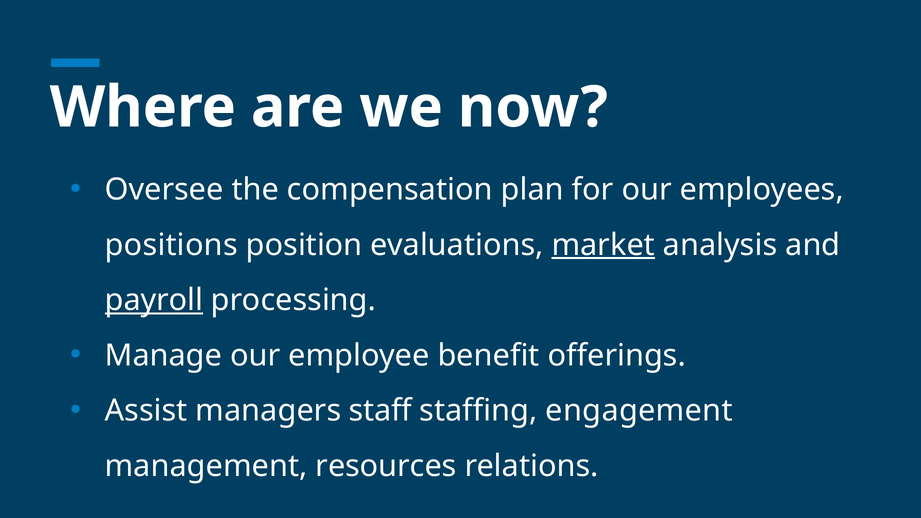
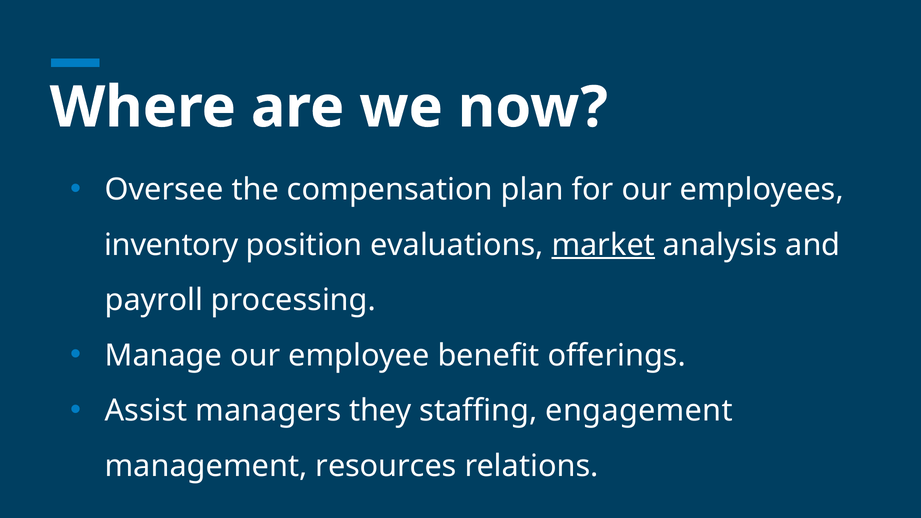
positions: positions -> inventory
payroll underline: present -> none
staff: staff -> they
